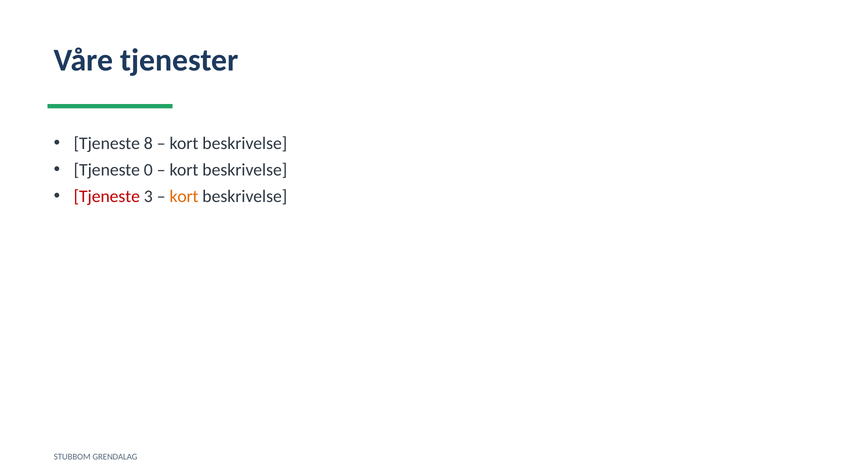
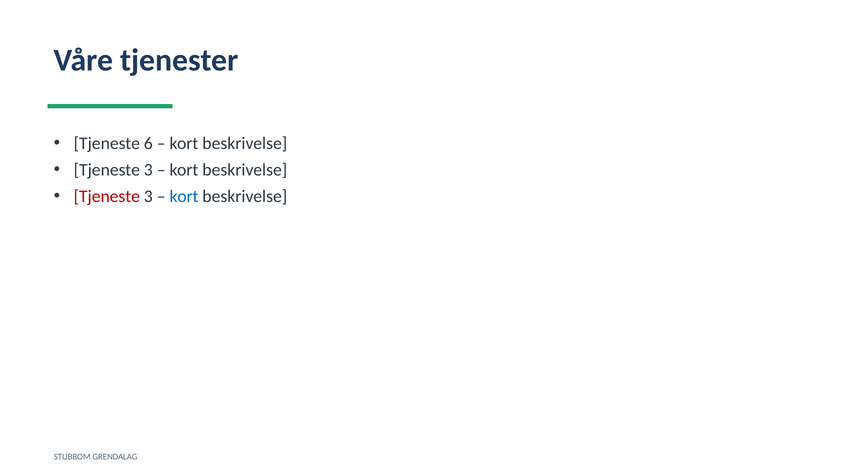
8: 8 -> 6
0 at (148, 170): 0 -> 3
kort at (184, 196) colour: orange -> blue
